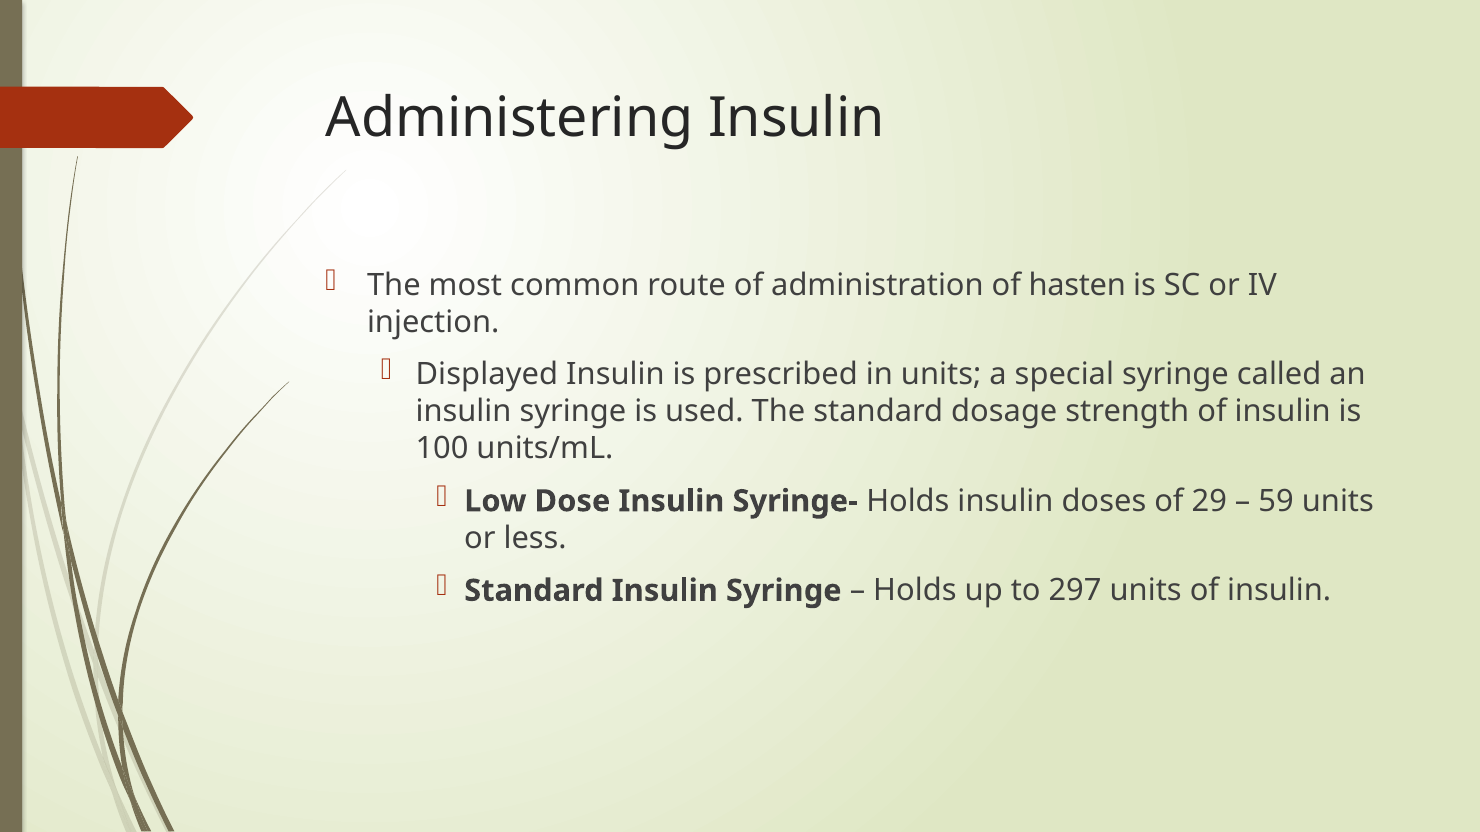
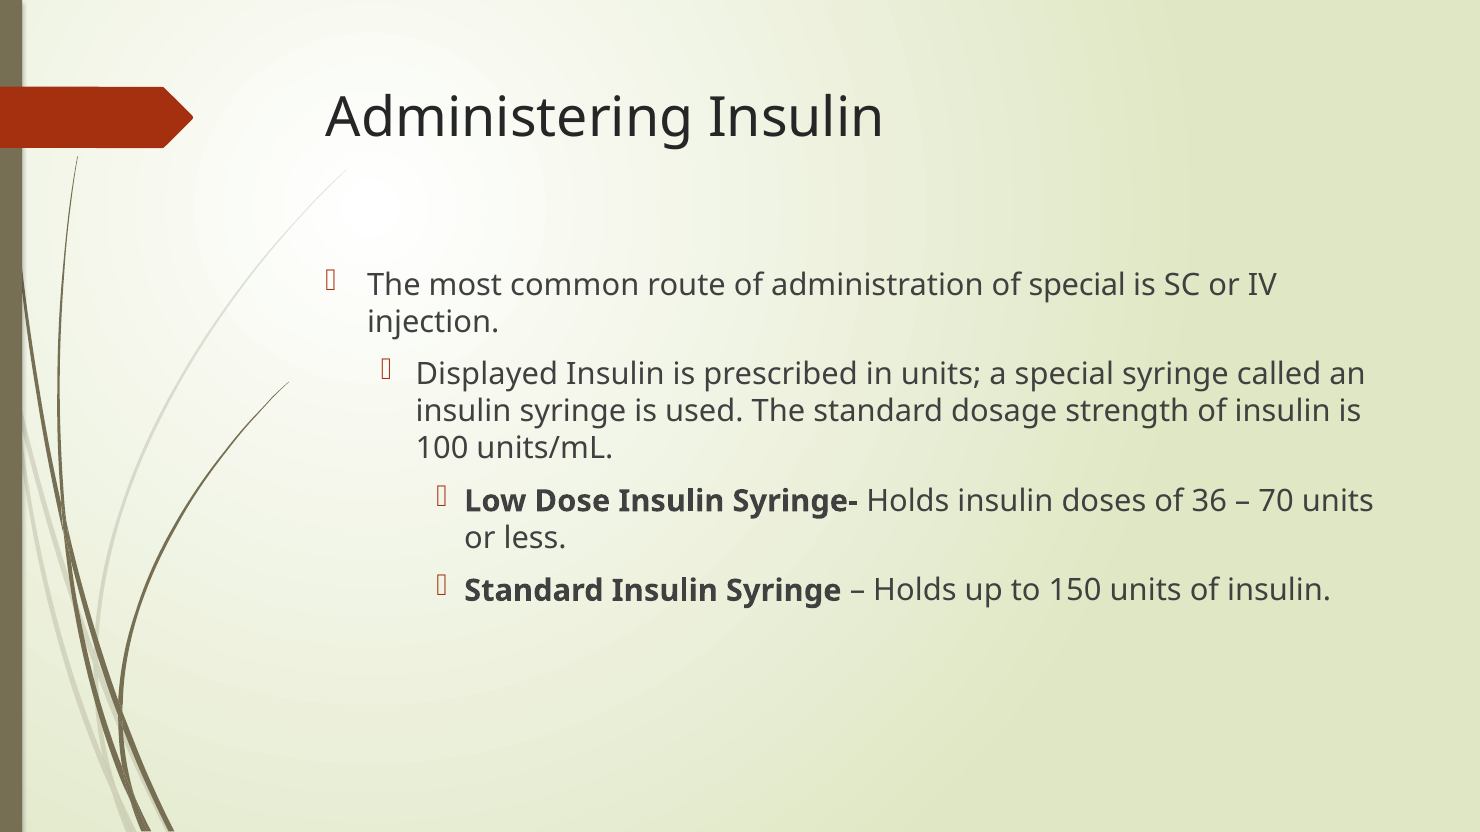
of hasten: hasten -> special
29: 29 -> 36
59: 59 -> 70
297: 297 -> 150
